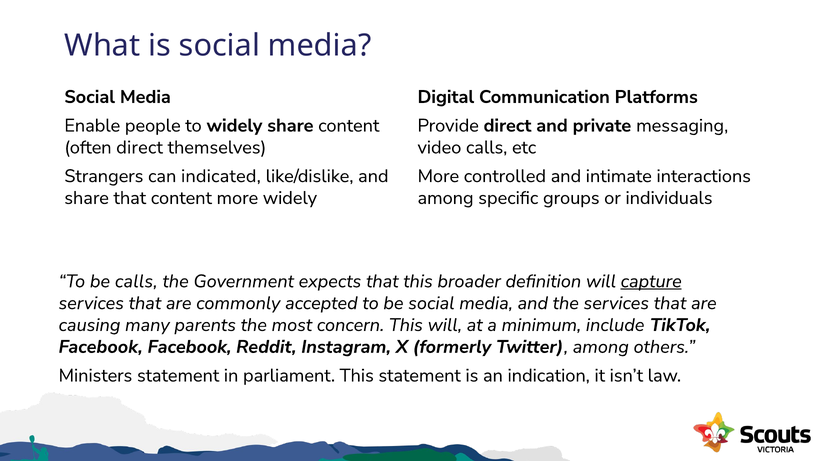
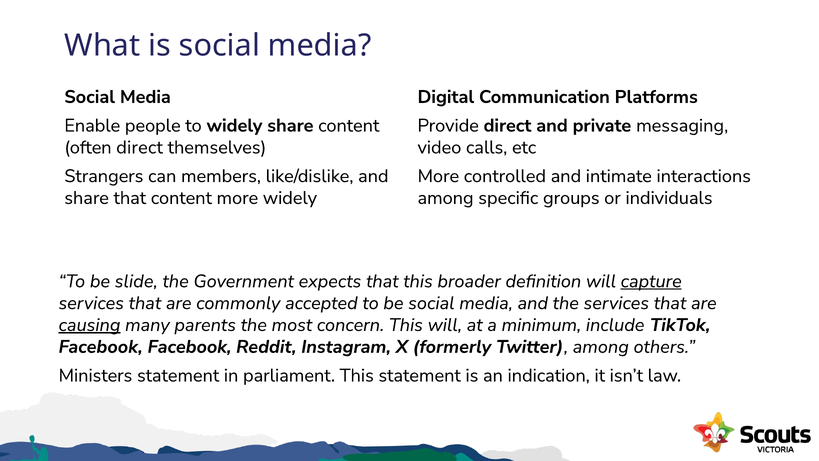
indicated: indicated -> members
be calls: calls -> slide
causing underline: none -> present
